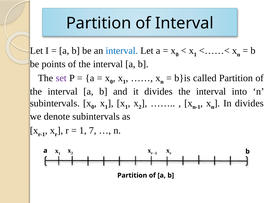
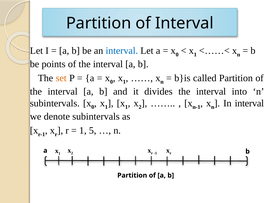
set colour: purple -> orange
In divides: divides -> interval
7: 7 -> 5
